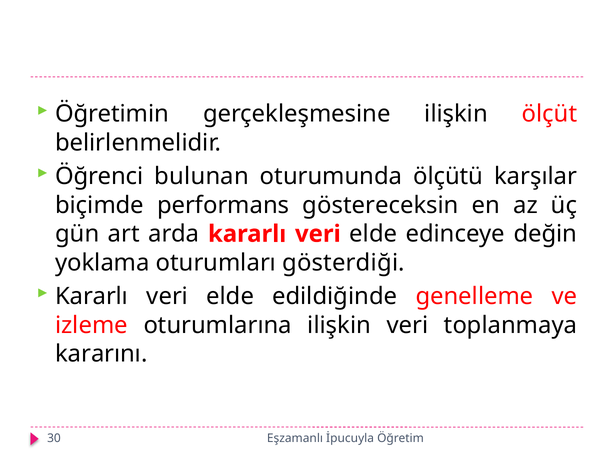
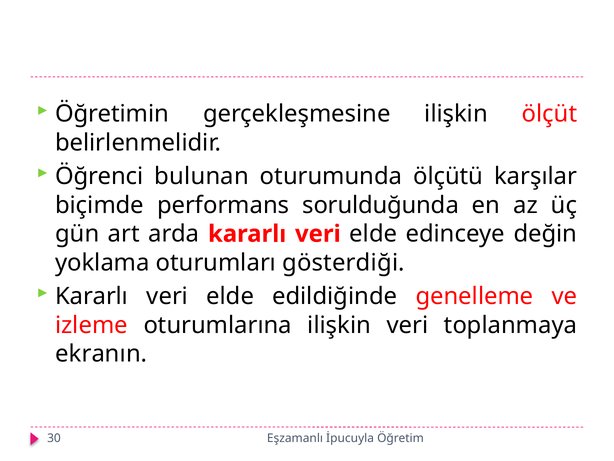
göstereceksin: göstereceksin -> sorulduğunda
kararını: kararını -> ekranın
